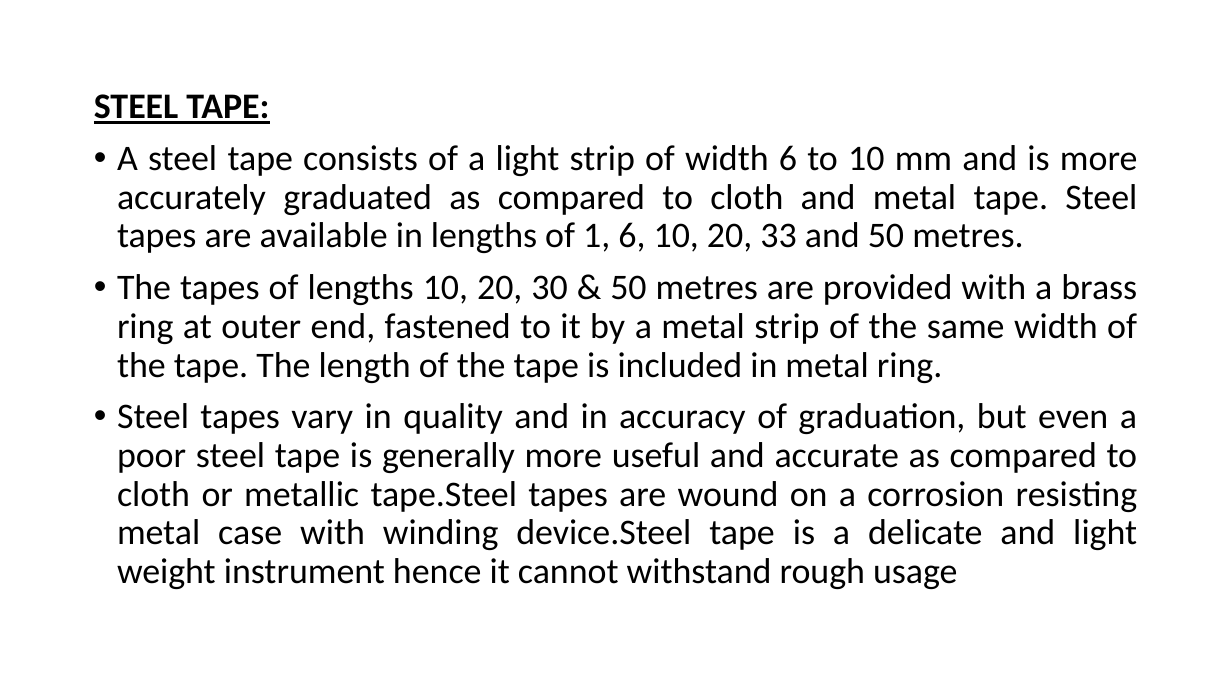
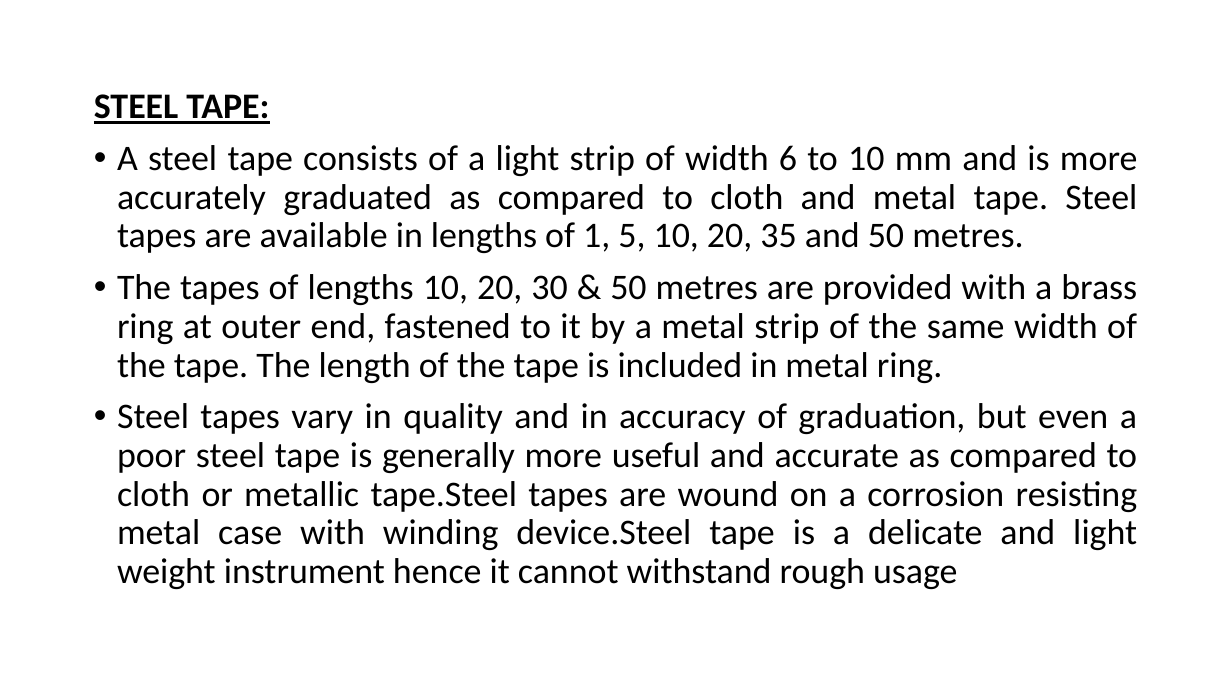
1 6: 6 -> 5
33: 33 -> 35
